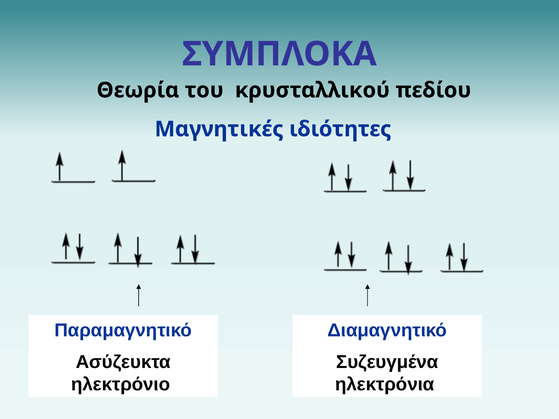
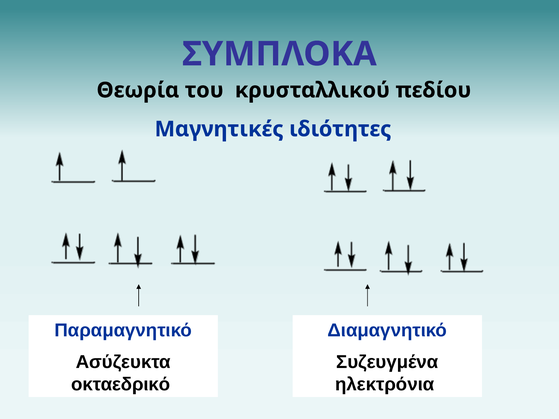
ηλεκτρόνιο: ηλεκτρόνιο -> οκταεδρικό
